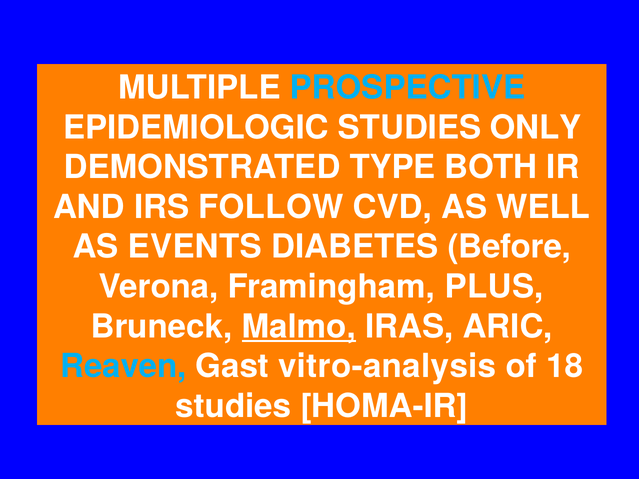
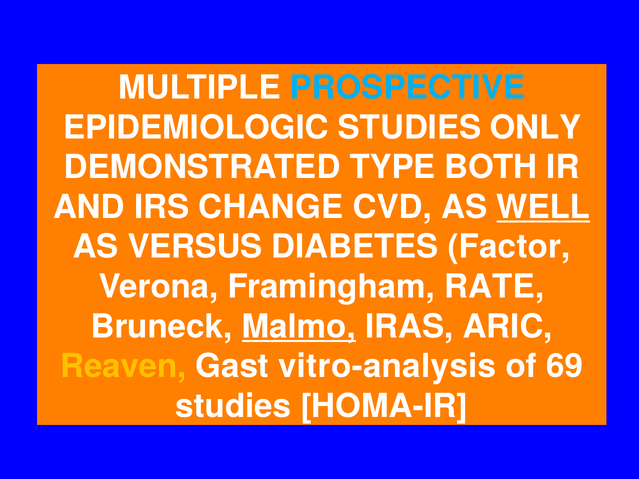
FOLLOW: FOLLOW -> CHANGE
WELL underline: none -> present
EVENTS: EVENTS -> VERSUS
Before: Before -> Factor
PLUS: PLUS -> RATE
Reaven colour: light blue -> yellow
18: 18 -> 69
